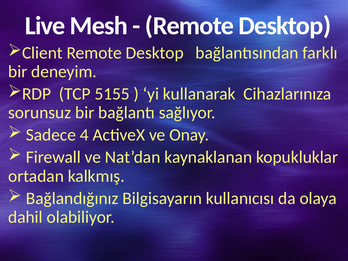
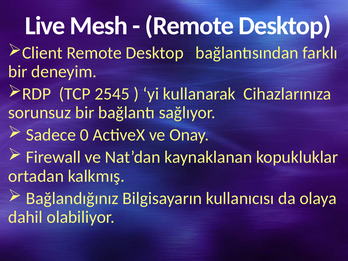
5155: 5155 -> 2545
4: 4 -> 0
